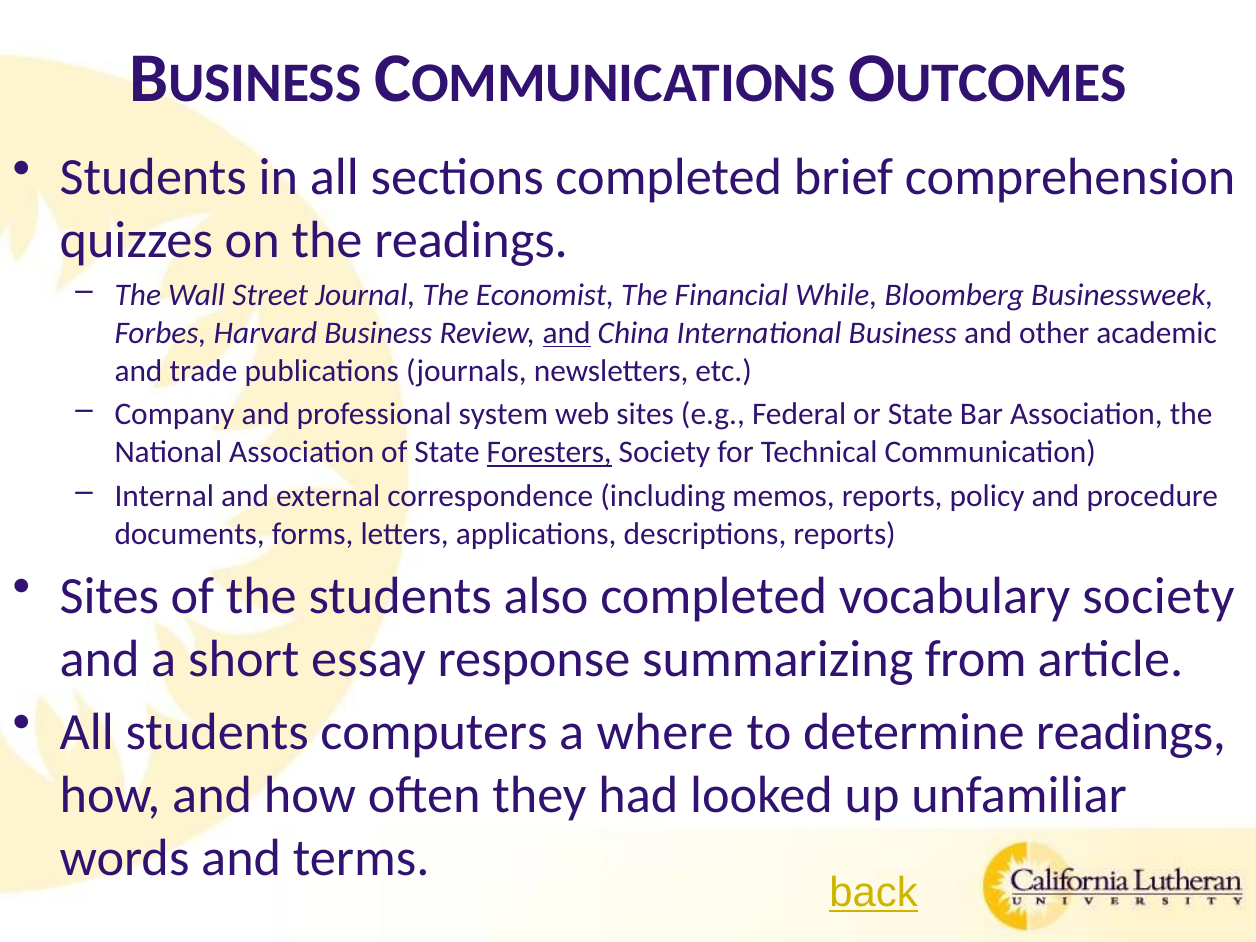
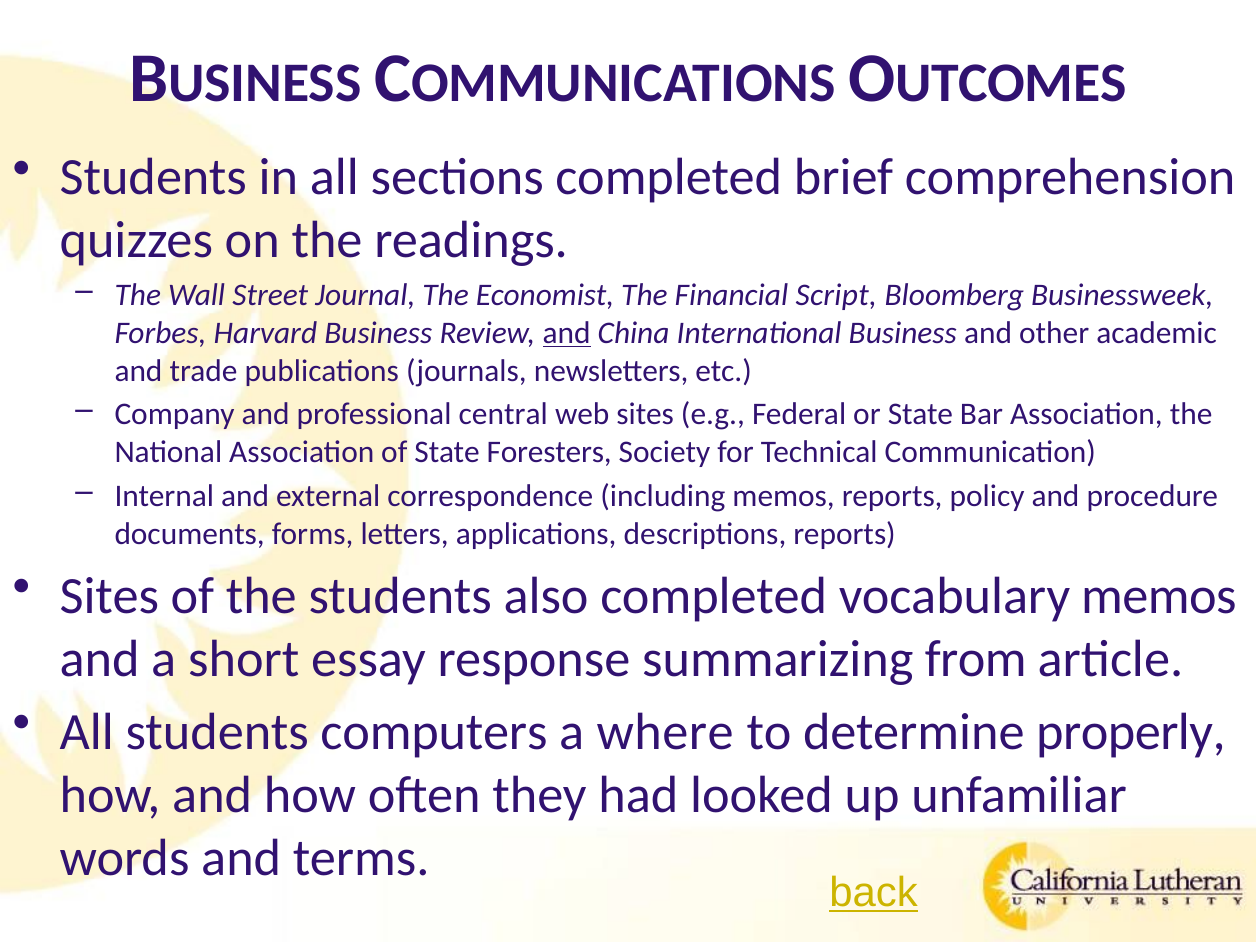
While: While -> Script
system: system -> central
Foresters underline: present -> none
vocabulary society: society -> memos
determine readings: readings -> properly
